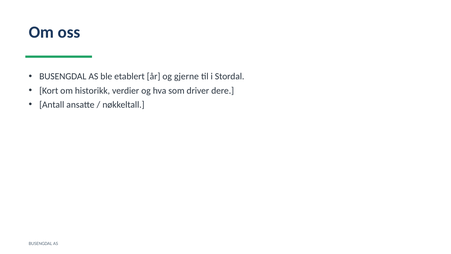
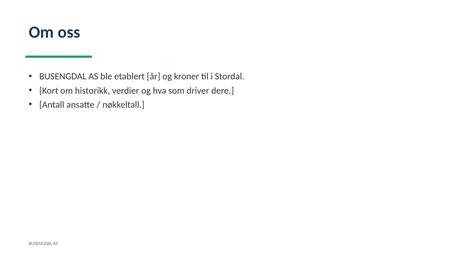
gjerne: gjerne -> kroner
